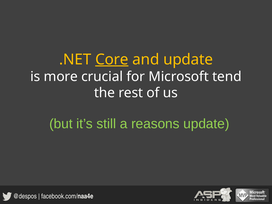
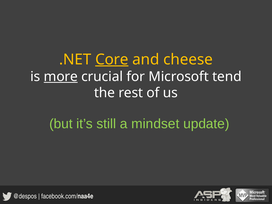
and update: update -> cheese
more underline: none -> present
reasons: reasons -> mindset
